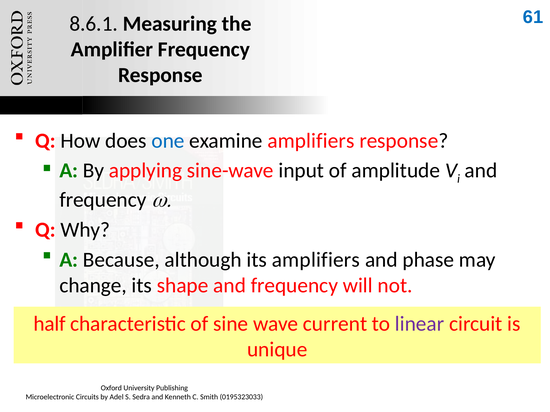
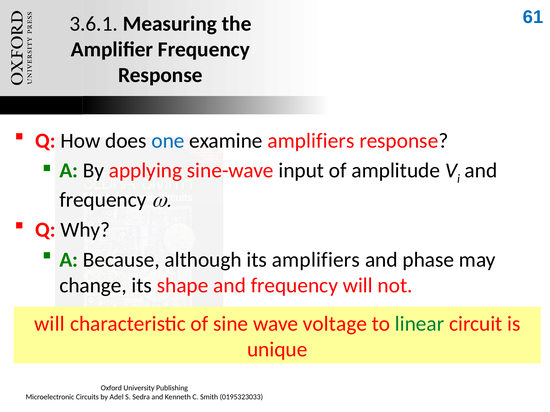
8.6.1: 8.6.1 -> 3.6.1
half at (50, 324): half -> will
current: current -> voltage
linear colour: purple -> green
